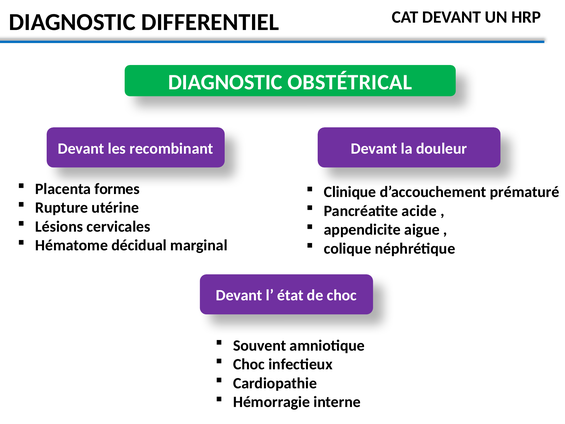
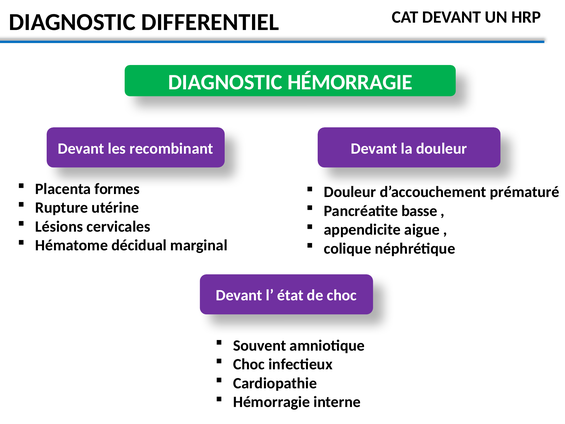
DIAGNOSTIC OBSTÉTRICAL: OBSTÉTRICAL -> HÉMORRAGIE
Clinique at (350, 192): Clinique -> Douleur
acide: acide -> basse
